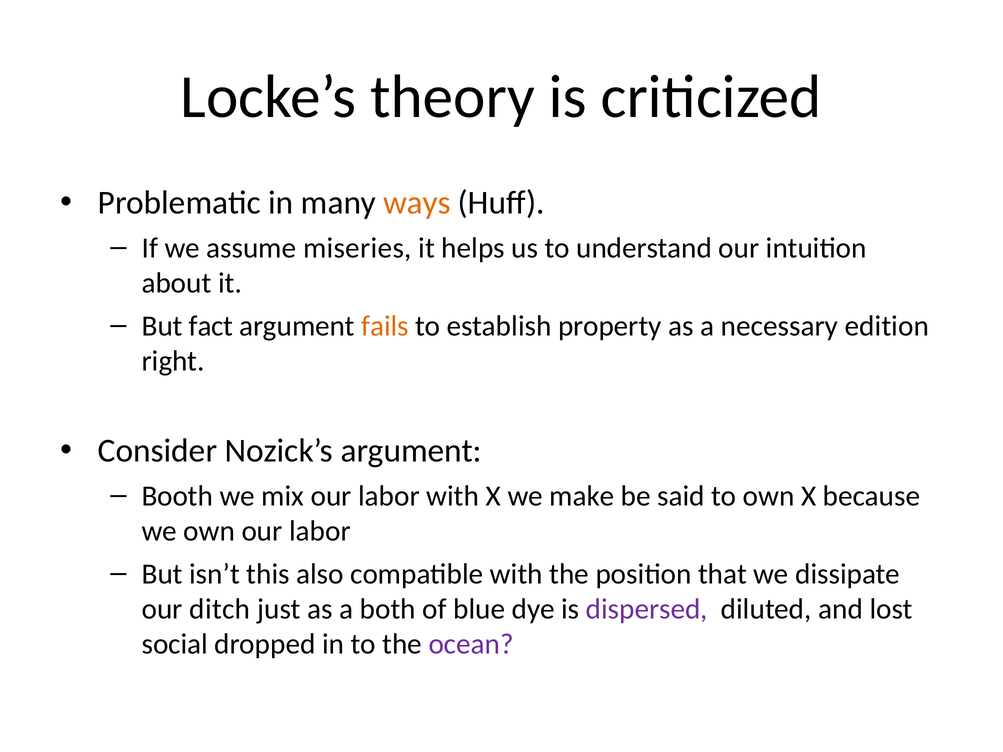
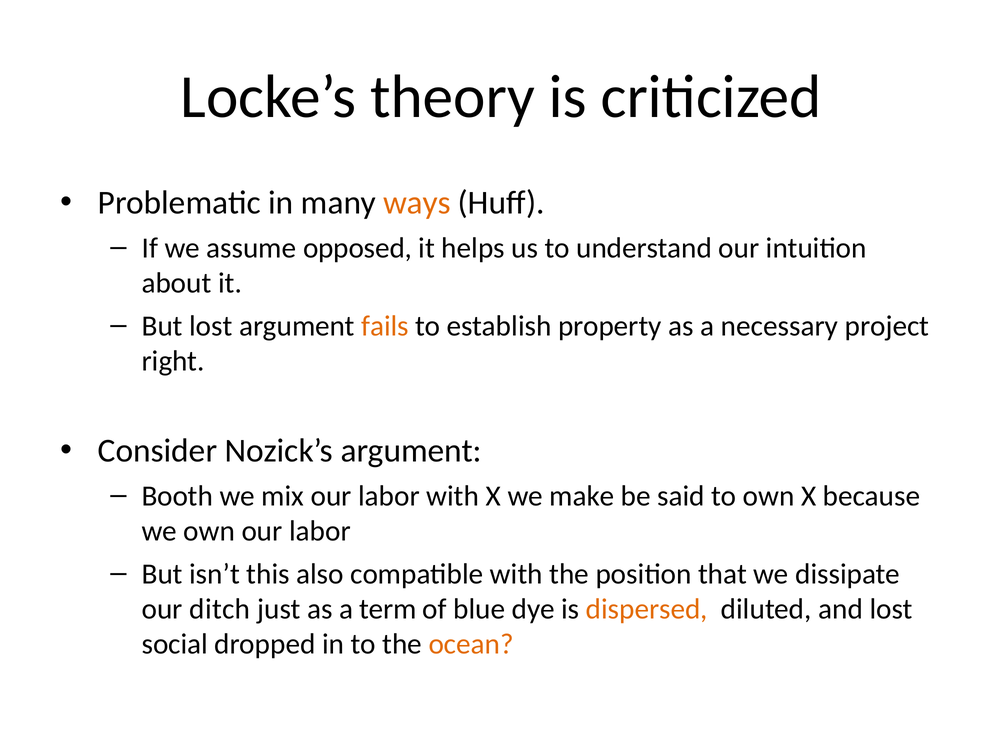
miseries: miseries -> opposed
But fact: fact -> lost
edition: edition -> project
both: both -> term
dispersed colour: purple -> orange
ocean colour: purple -> orange
